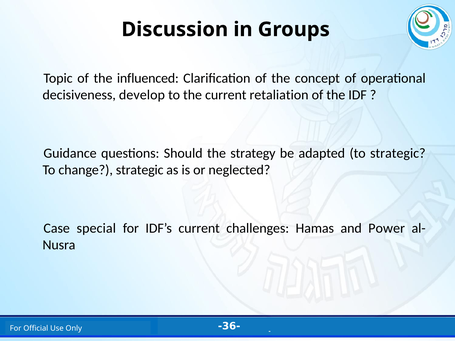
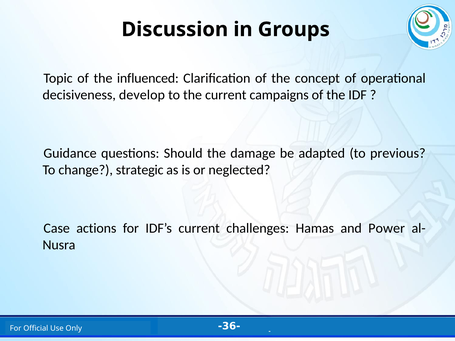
retaliation: retaliation -> campaigns
strategy: strategy -> damage
to strategic: strategic -> previous
special: special -> actions
